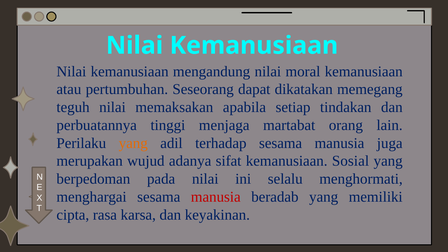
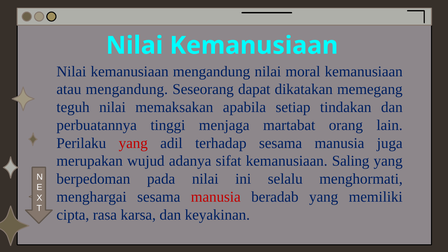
atau pertumbuhan: pertumbuhan -> mengandung
yang at (133, 143) colour: orange -> red
Sosial: Sosial -> Saling
